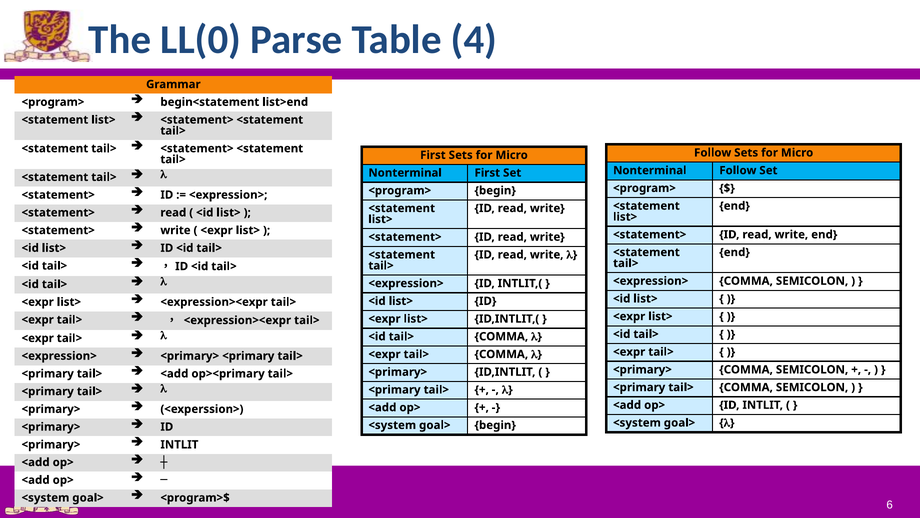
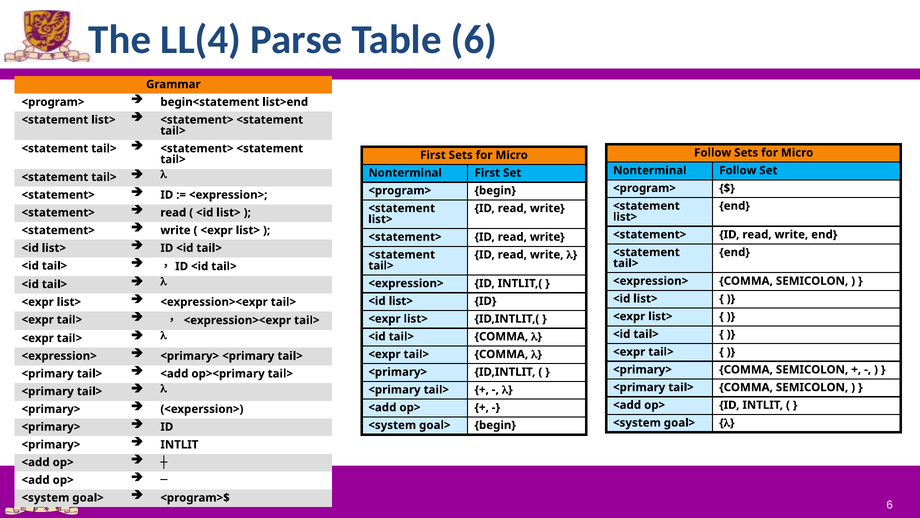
LL(0: LL(0 -> LL(4
Table 4: 4 -> 6
